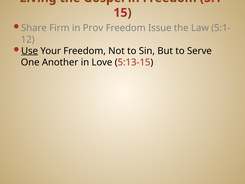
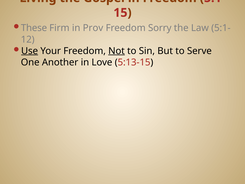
Share: Share -> These
Issue: Issue -> Sorry
Not underline: none -> present
